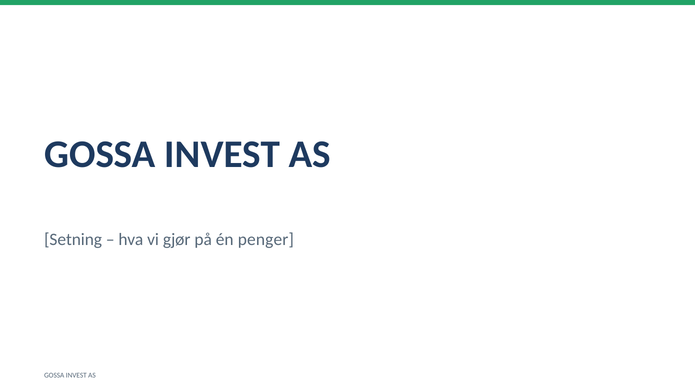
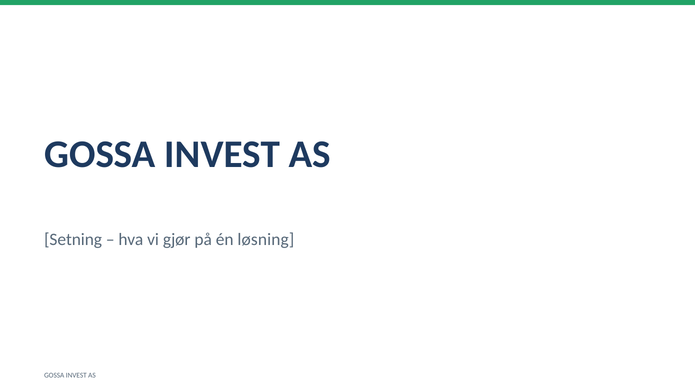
penger: penger -> løsning
